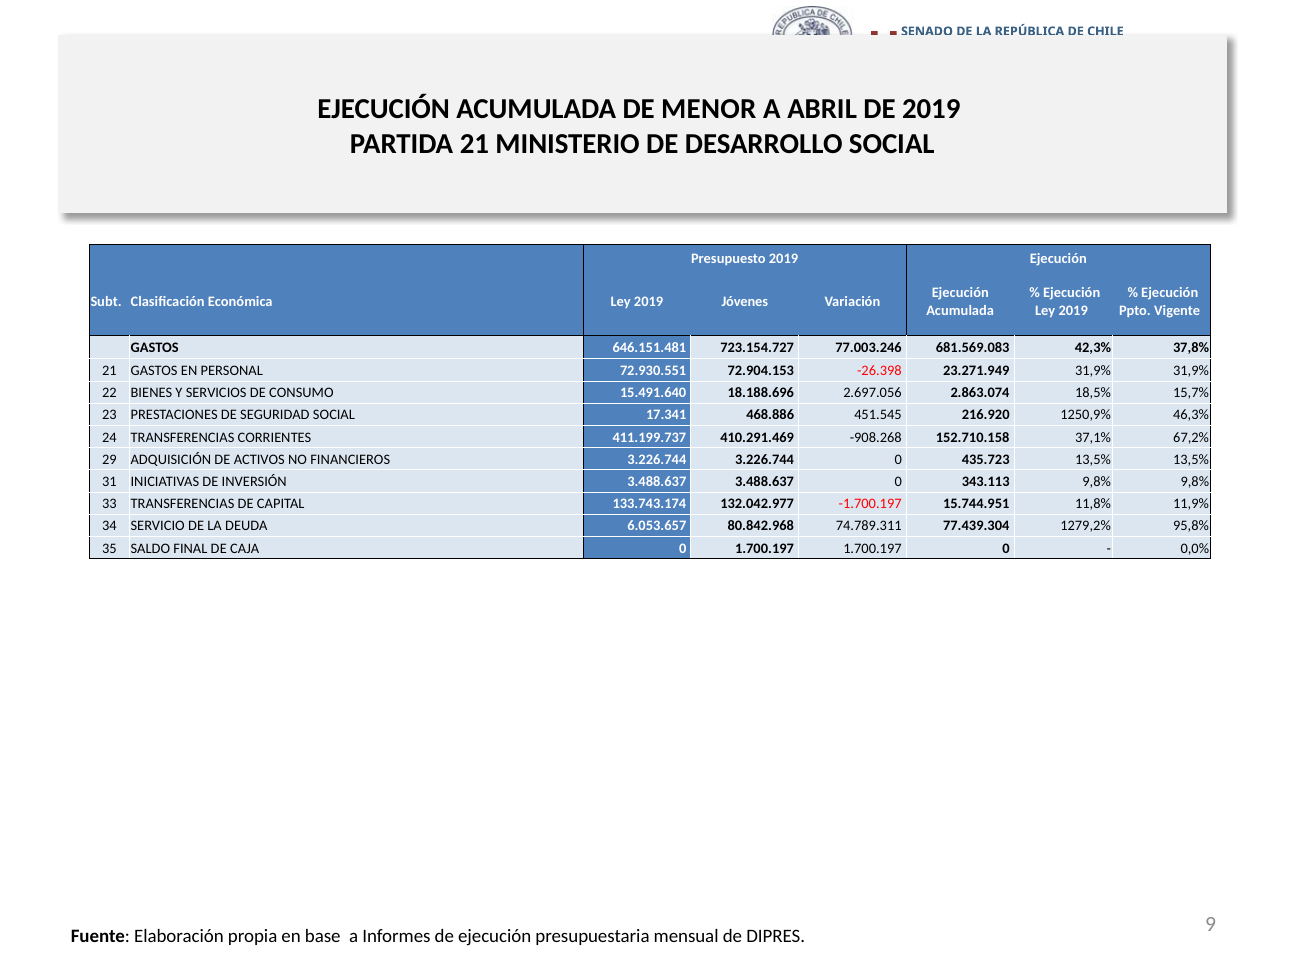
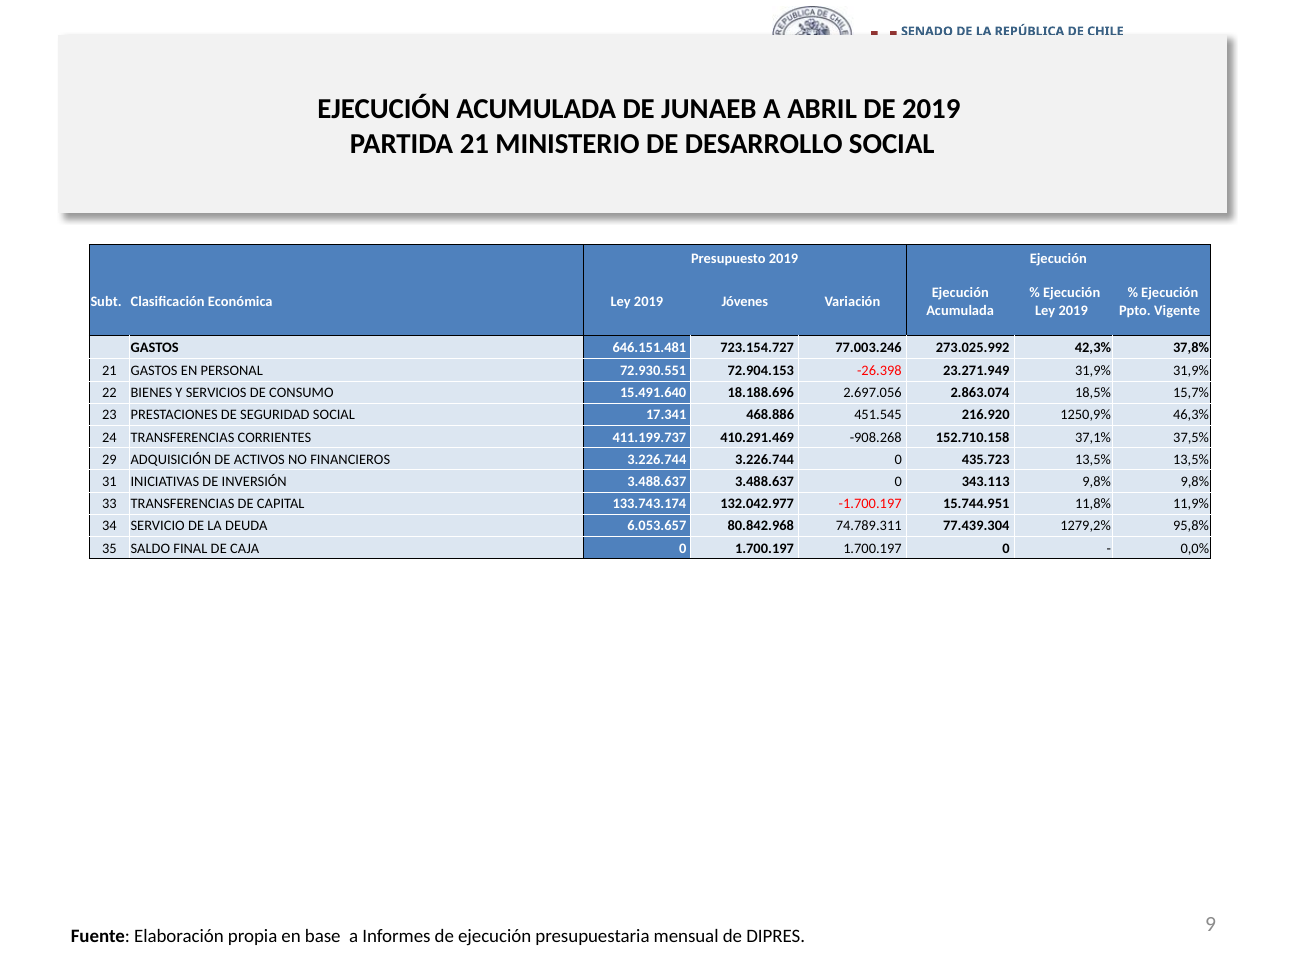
MENOR: MENOR -> JUNAEB
681.569.083: 681.569.083 -> 273.025.992
67,2%: 67,2% -> 37,5%
